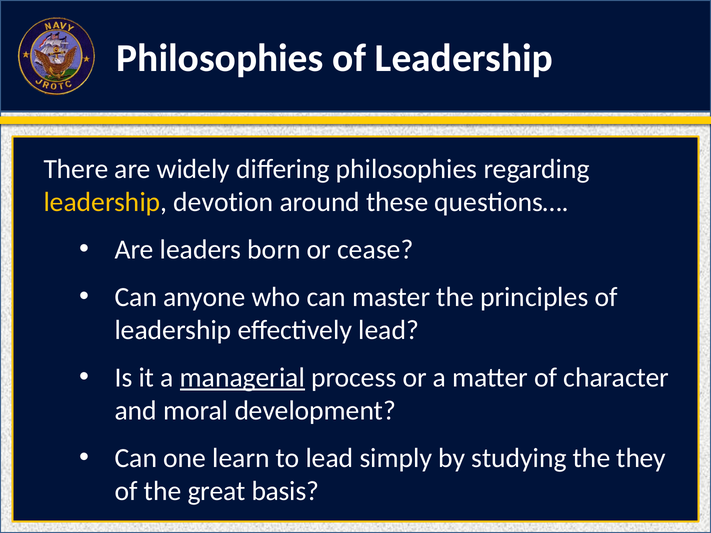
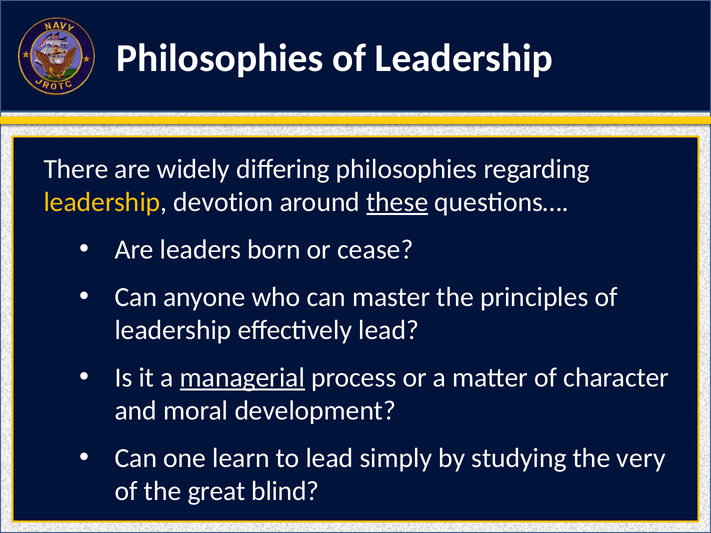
these underline: none -> present
they: they -> very
basis: basis -> blind
